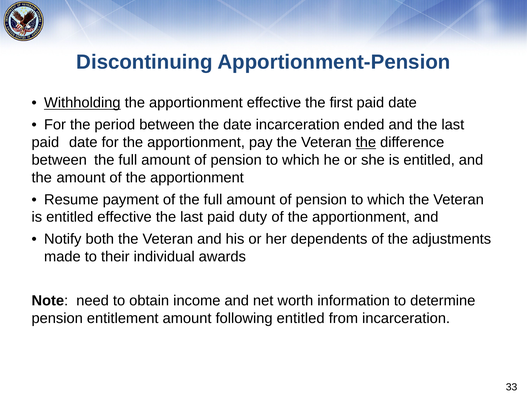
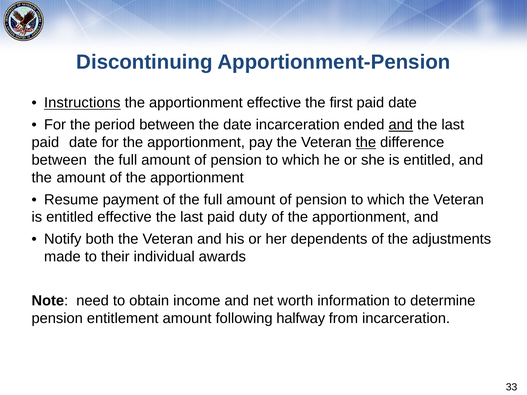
Withholding: Withholding -> Instructions
and at (401, 125) underline: none -> present
following entitled: entitled -> halfway
